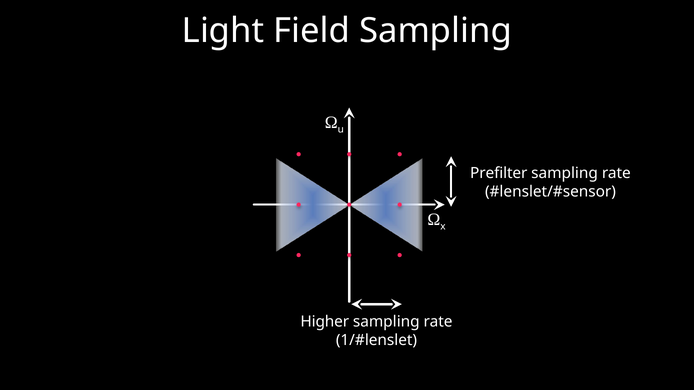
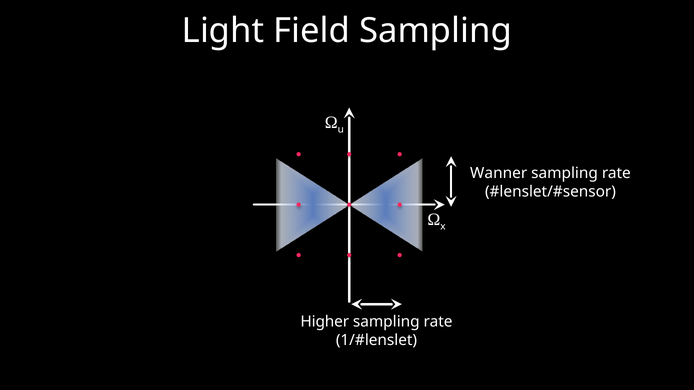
Prefilter: Prefilter -> Wanner
